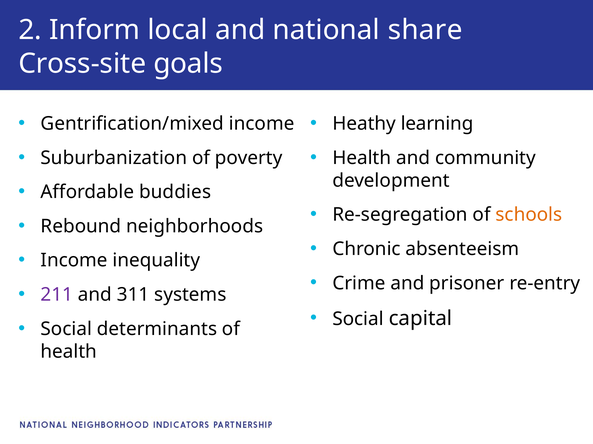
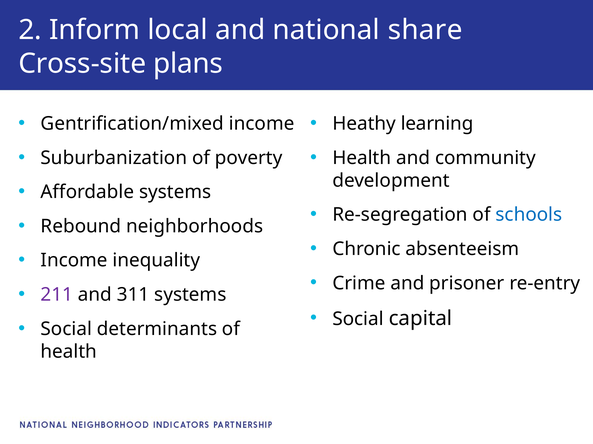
goals: goals -> plans
Affordable buddies: buddies -> systems
schools colour: orange -> blue
